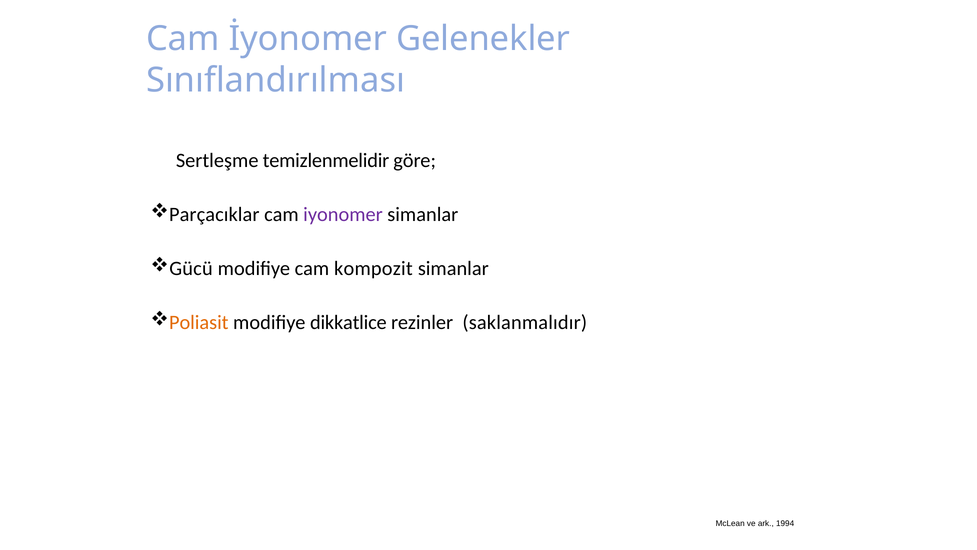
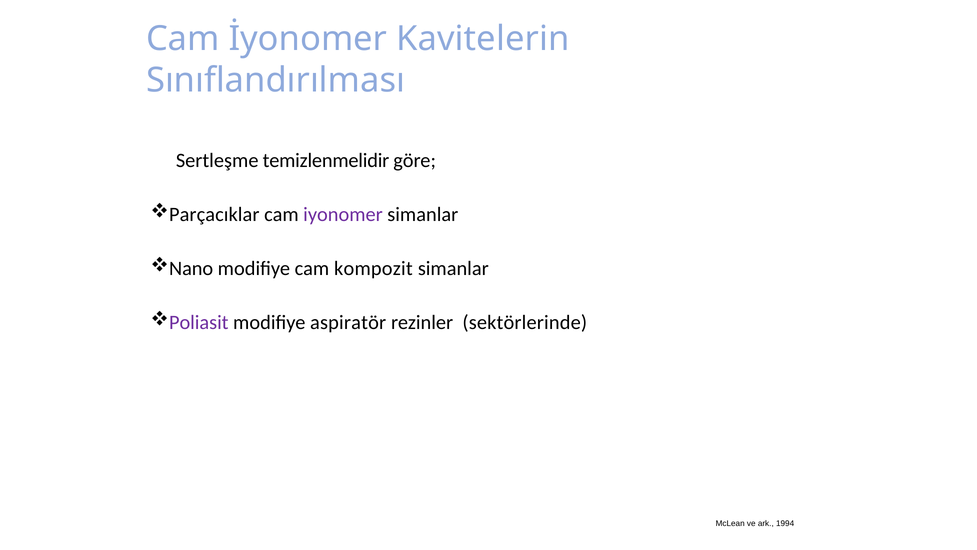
Gelenekler: Gelenekler -> Kavitelerin
Gücü: Gücü -> Nano
Poliasit colour: orange -> purple
dikkatlice: dikkatlice -> aspiratör
saklanmalıdır: saklanmalıdır -> sektörlerinde
